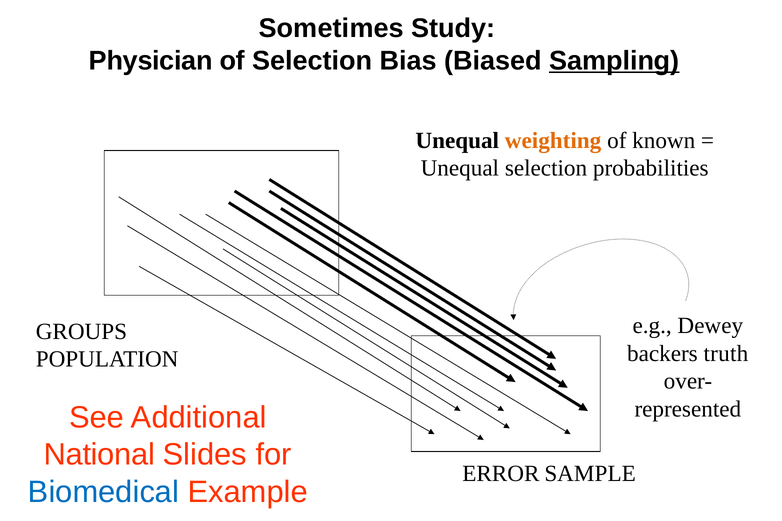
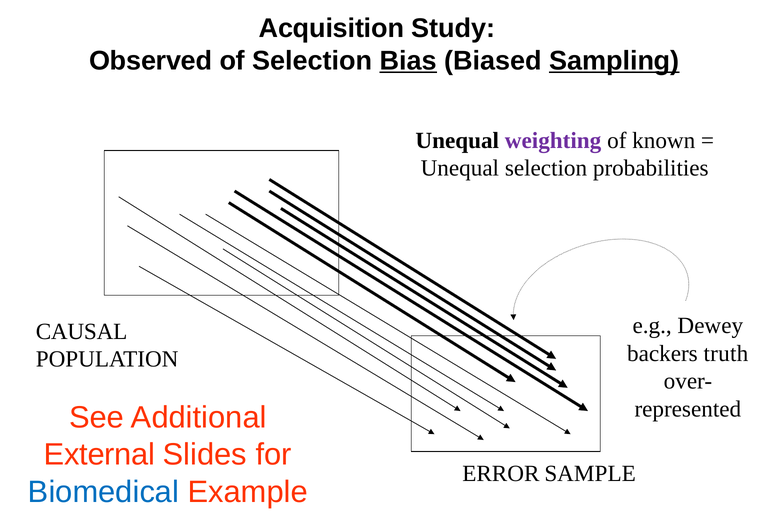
Sometimes: Sometimes -> Acquisition
Physician: Physician -> Observed
Bias underline: none -> present
weighting colour: orange -> purple
GROUPS: GROUPS -> CAUSAL
National: National -> External
